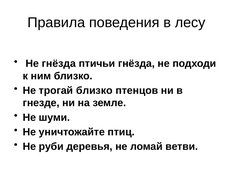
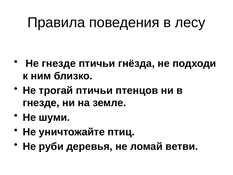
Не гнёзда: гнёзда -> гнезде
трогай близко: близко -> птичьи
